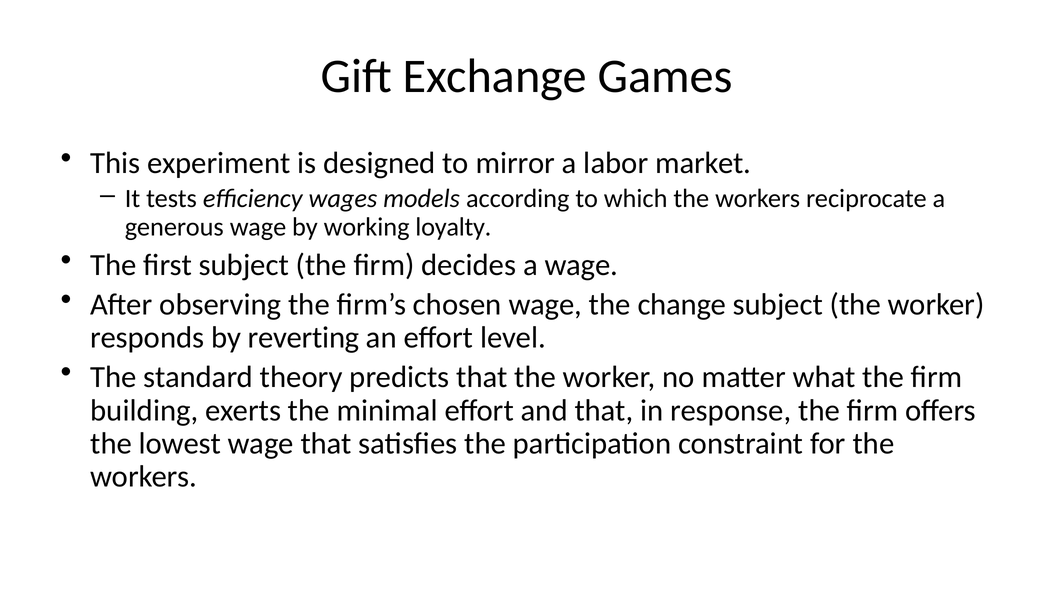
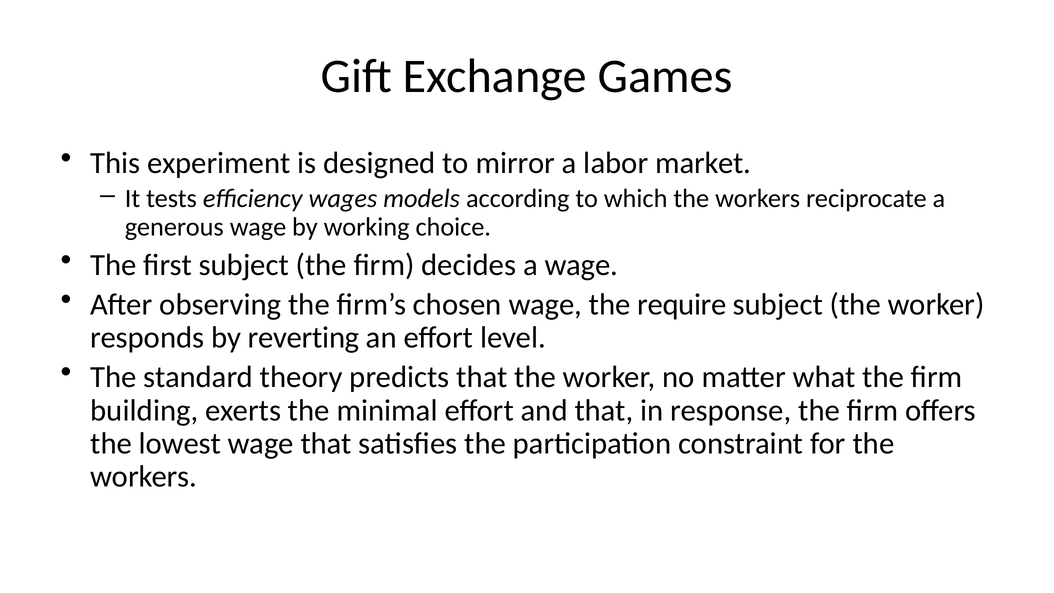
loyalty: loyalty -> choice
change: change -> require
